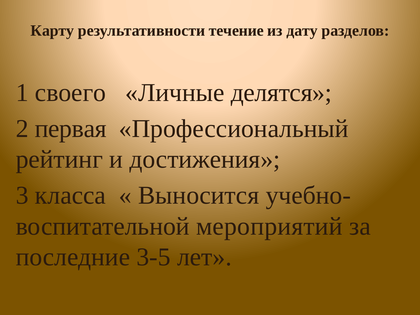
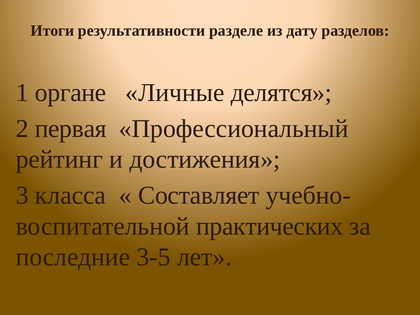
Карту: Карту -> Итоги
течение: течение -> разделе
своего: своего -> органе
Выносится: Выносится -> Составляет
мероприятий: мероприятий -> практических
